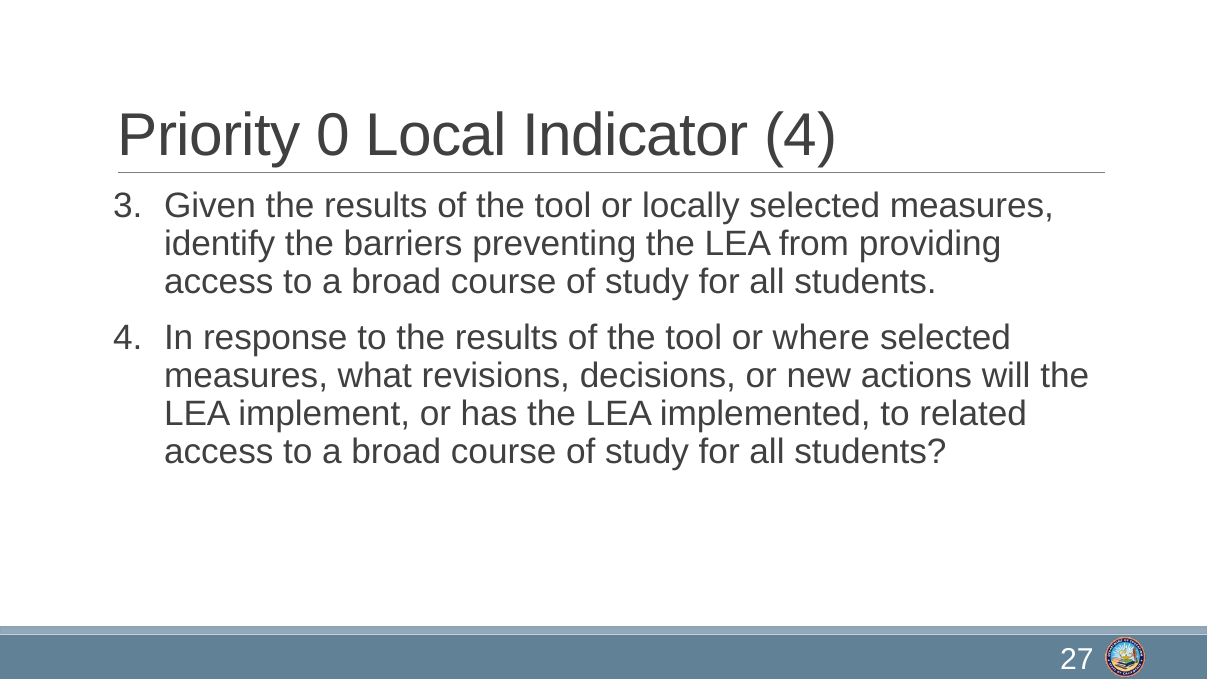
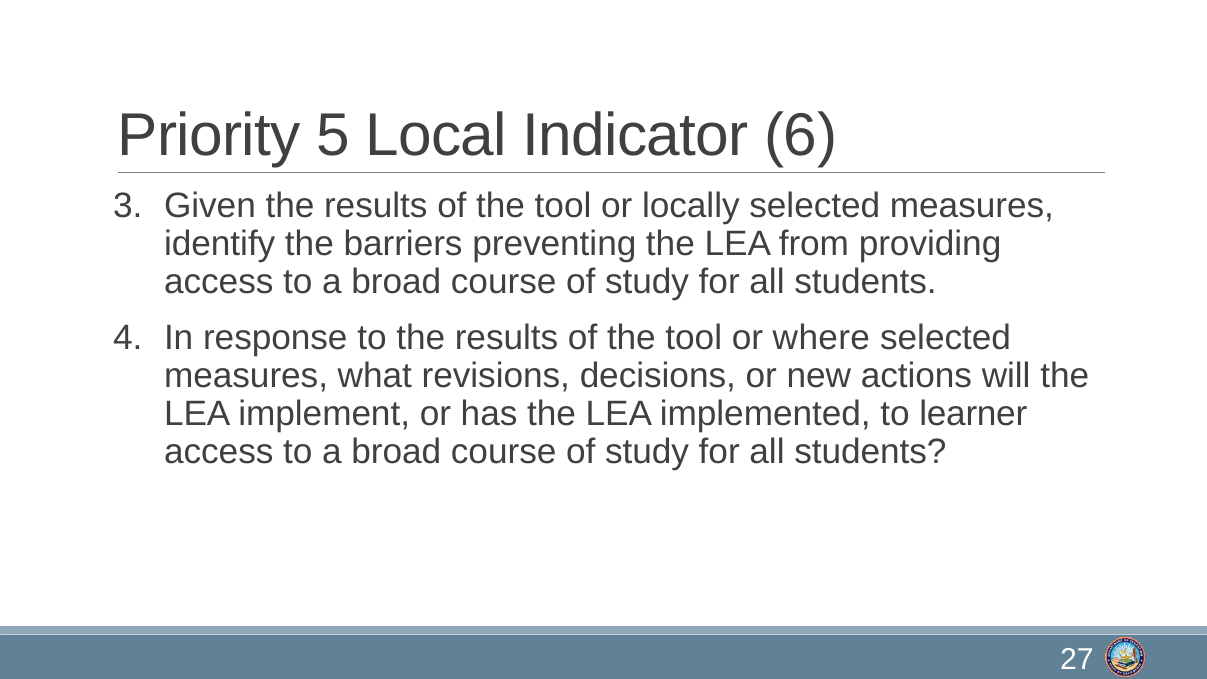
0: 0 -> 5
Indicator 4: 4 -> 6
related: related -> learner
